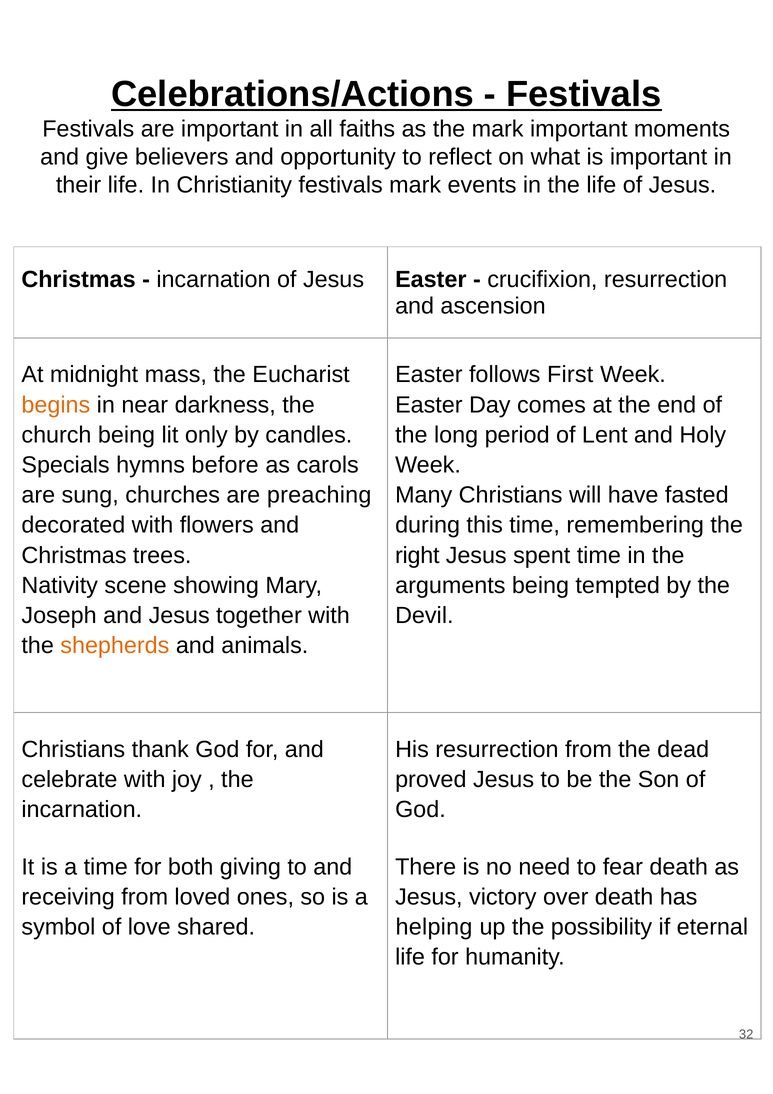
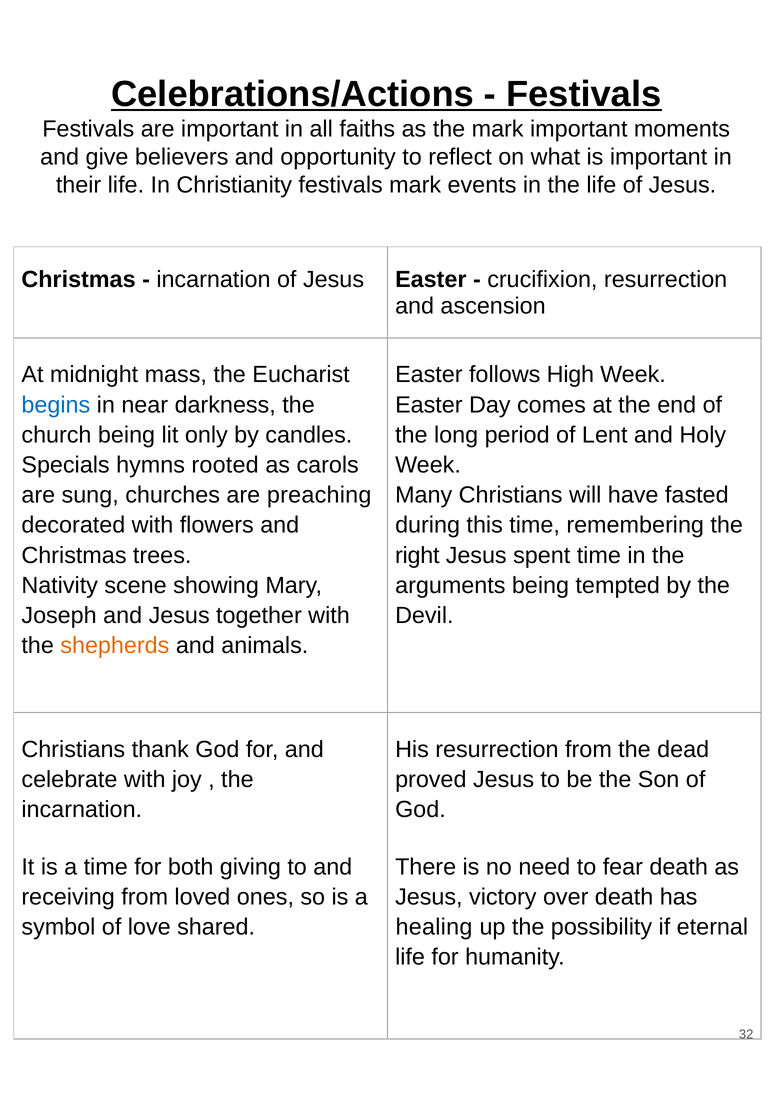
First: First -> High
begins colour: orange -> blue
before: before -> rooted
helping: helping -> healing
